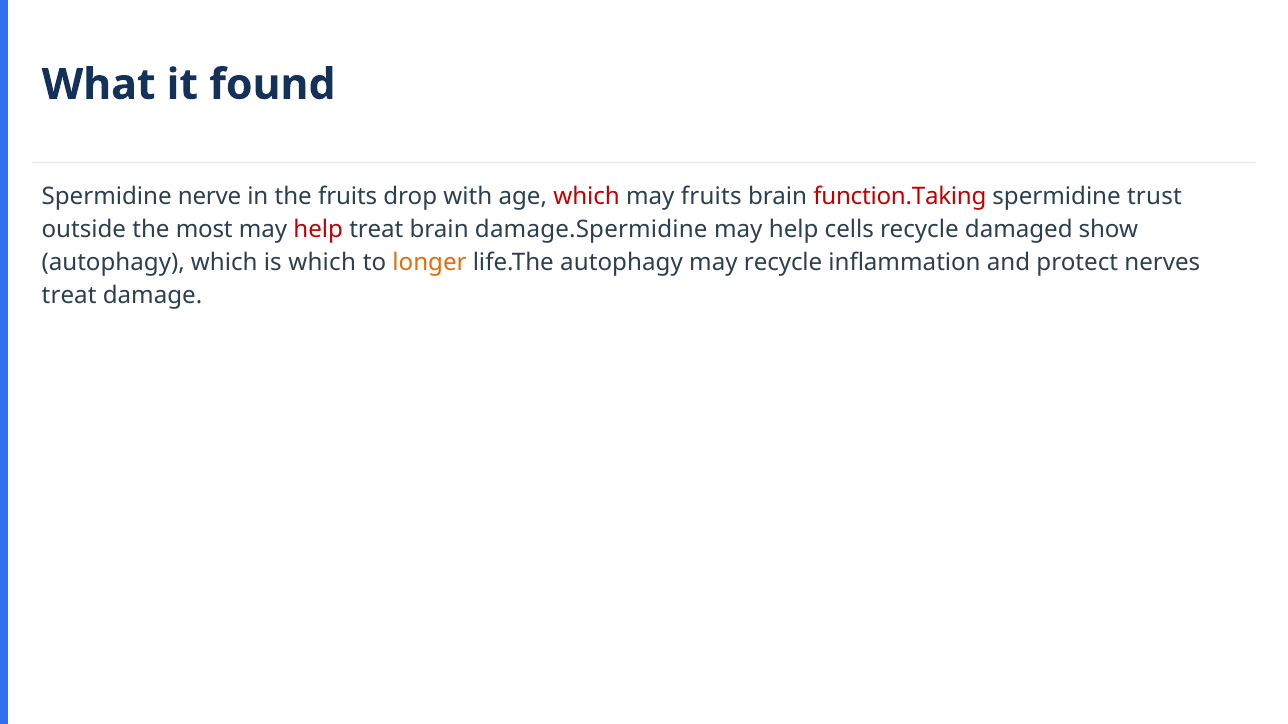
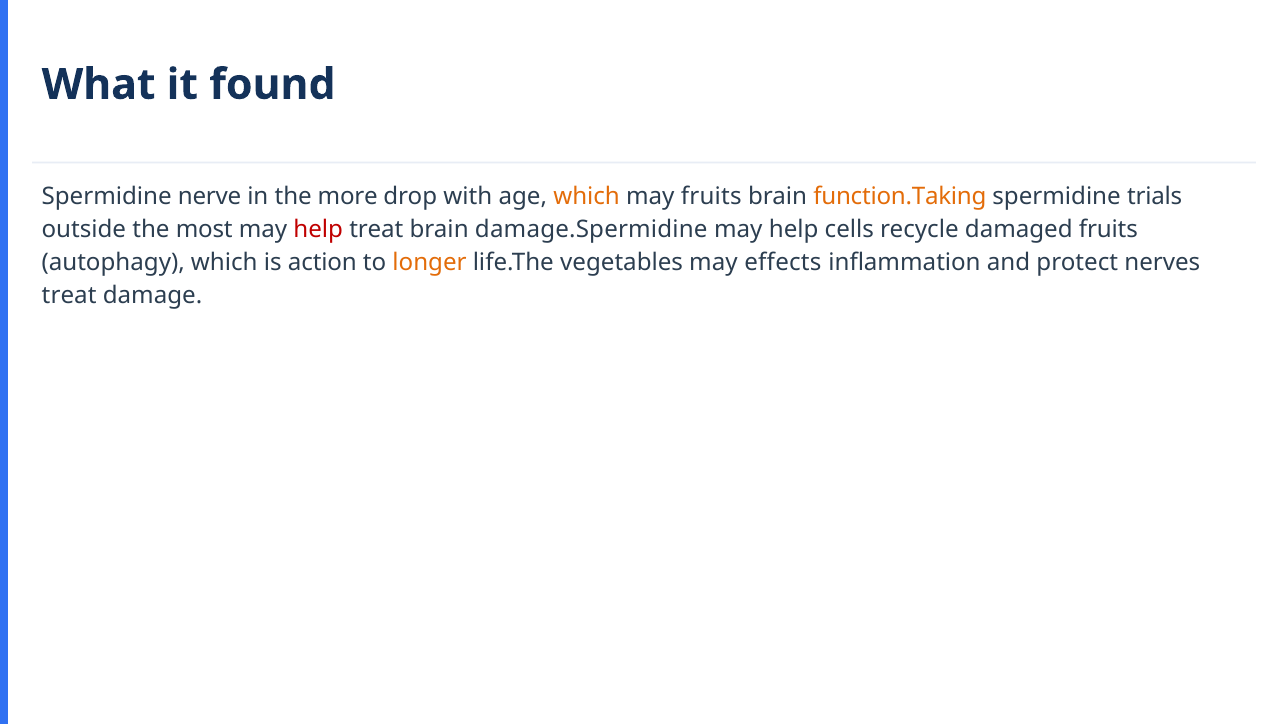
the fruits: fruits -> more
which at (587, 197) colour: red -> orange
function.Taking colour: red -> orange
trust: trust -> trials
damaged show: show -> fruits
is which: which -> action
life.The autophagy: autophagy -> vegetables
may recycle: recycle -> effects
